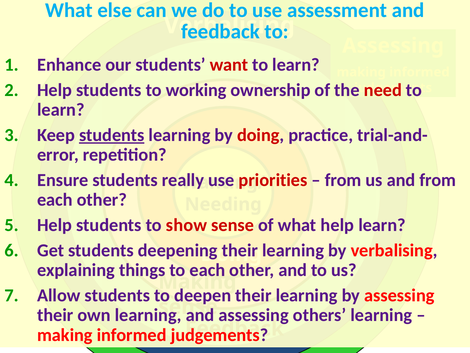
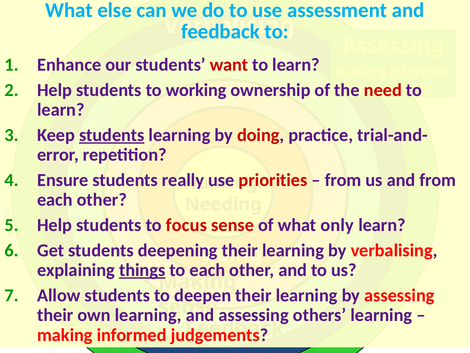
show: show -> focus
what help: help -> only
things underline: none -> present
